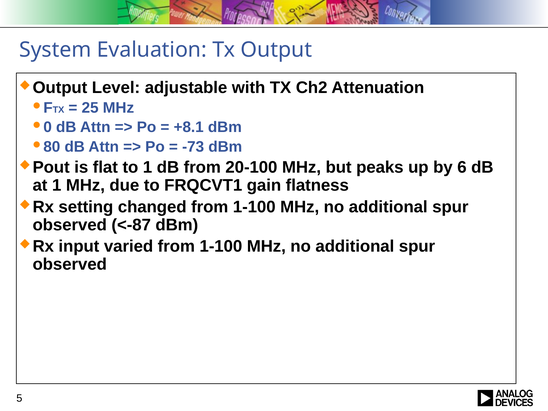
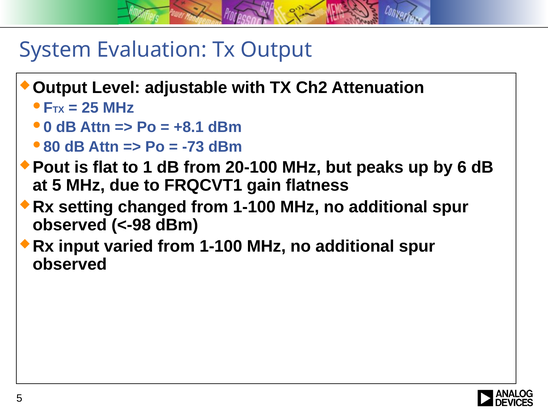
at 1: 1 -> 5
<-87: <-87 -> <-98
